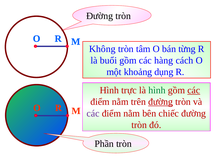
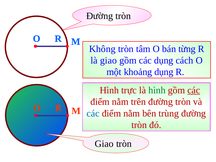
là buổi: buổi -> giao
các hàng: hàng -> dụng
đường at (161, 102) underline: present -> none
các at (93, 113) colour: purple -> blue
chiếc: chiếc -> trùng
Phần at (104, 144): Phần -> Giao
